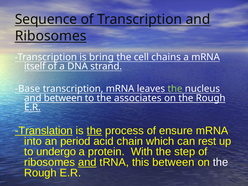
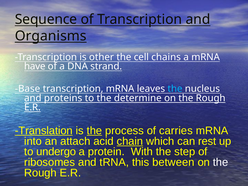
Ribosomes at (51, 36): Ribosomes -> Organisms
bring: bring -> other
itself: itself -> have
the at (175, 89) colour: light green -> light blue
and between: between -> proteins
associates: associates -> determine
ensure: ensure -> carries
period: period -> attach
chain underline: none -> present
and at (87, 162) underline: present -> none
